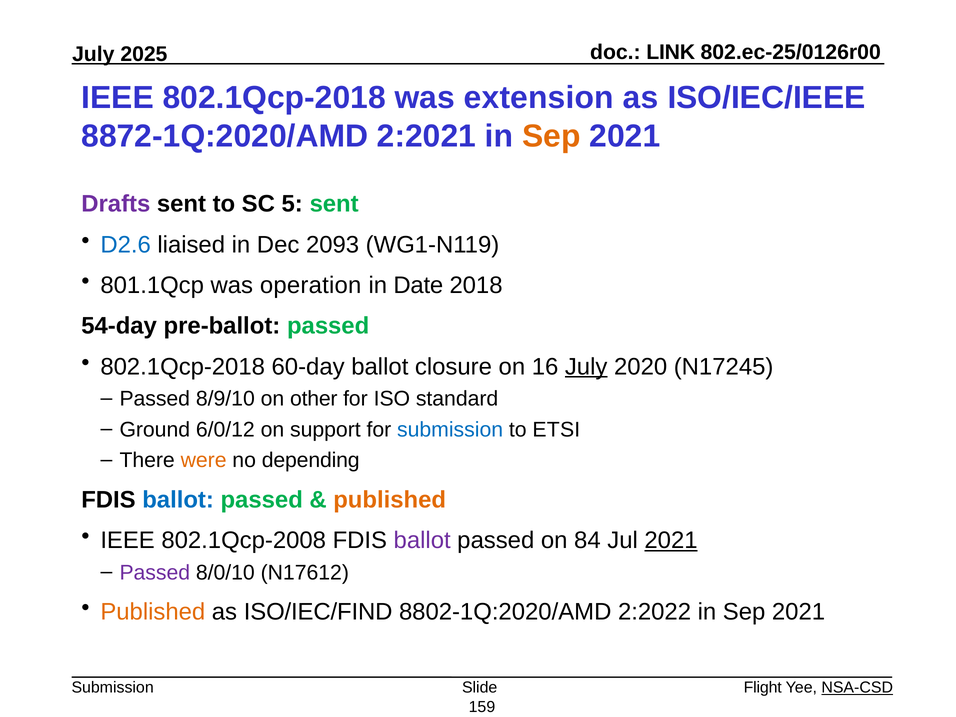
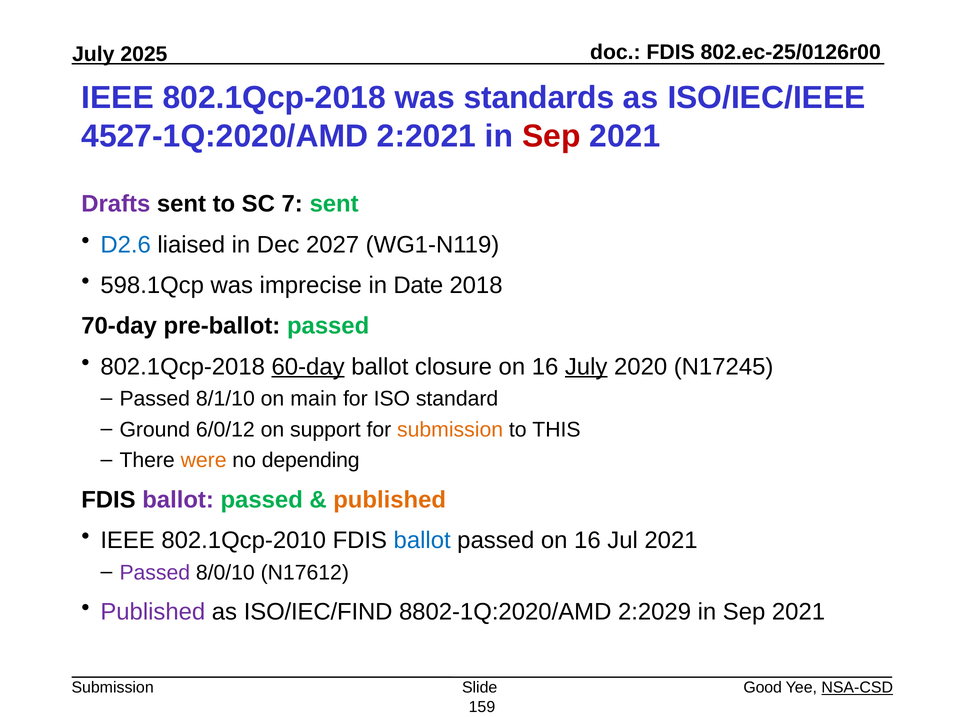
LINK at (671, 52): LINK -> FDIS
extension: extension -> standards
8872-1Q:2020/AMD: 8872-1Q:2020/AMD -> 4527-1Q:2020/AMD
Sep at (551, 136) colour: orange -> red
5: 5 -> 7
2093: 2093 -> 2027
801.1Qcp: 801.1Qcp -> 598.1Qcp
operation: operation -> imprecise
54-day: 54-day -> 70-day
60-day underline: none -> present
8/9/10: 8/9/10 -> 8/1/10
other: other -> main
submission at (450, 430) colour: blue -> orange
ETSI: ETSI -> THIS
ballot at (178, 500) colour: blue -> purple
802.1Qcp-2008: 802.1Qcp-2008 -> 802.1Qcp-2010
ballot at (422, 540) colour: purple -> blue
passed on 84: 84 -> 16
2021 at (671, 540) underline: present -> none
Published at (153, 612) colour: orange -> purple
2:2022: 2:2022 -> 2:2029
Flight: Flight -> Good
